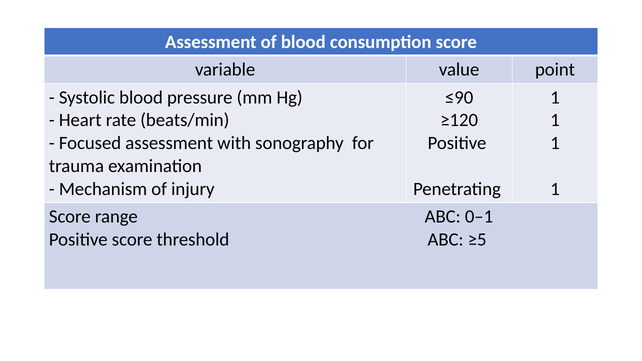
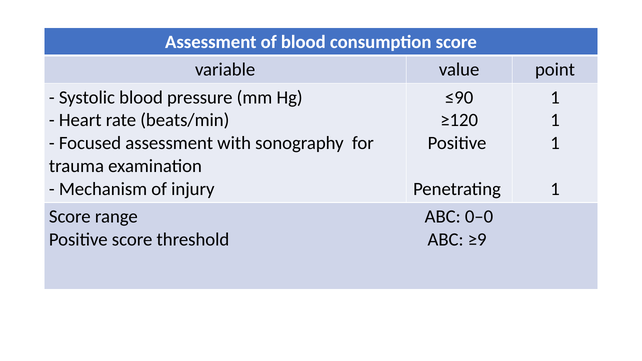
0–1: 0–1 -> 0–0
≥5: ≥5 -> ≥9
